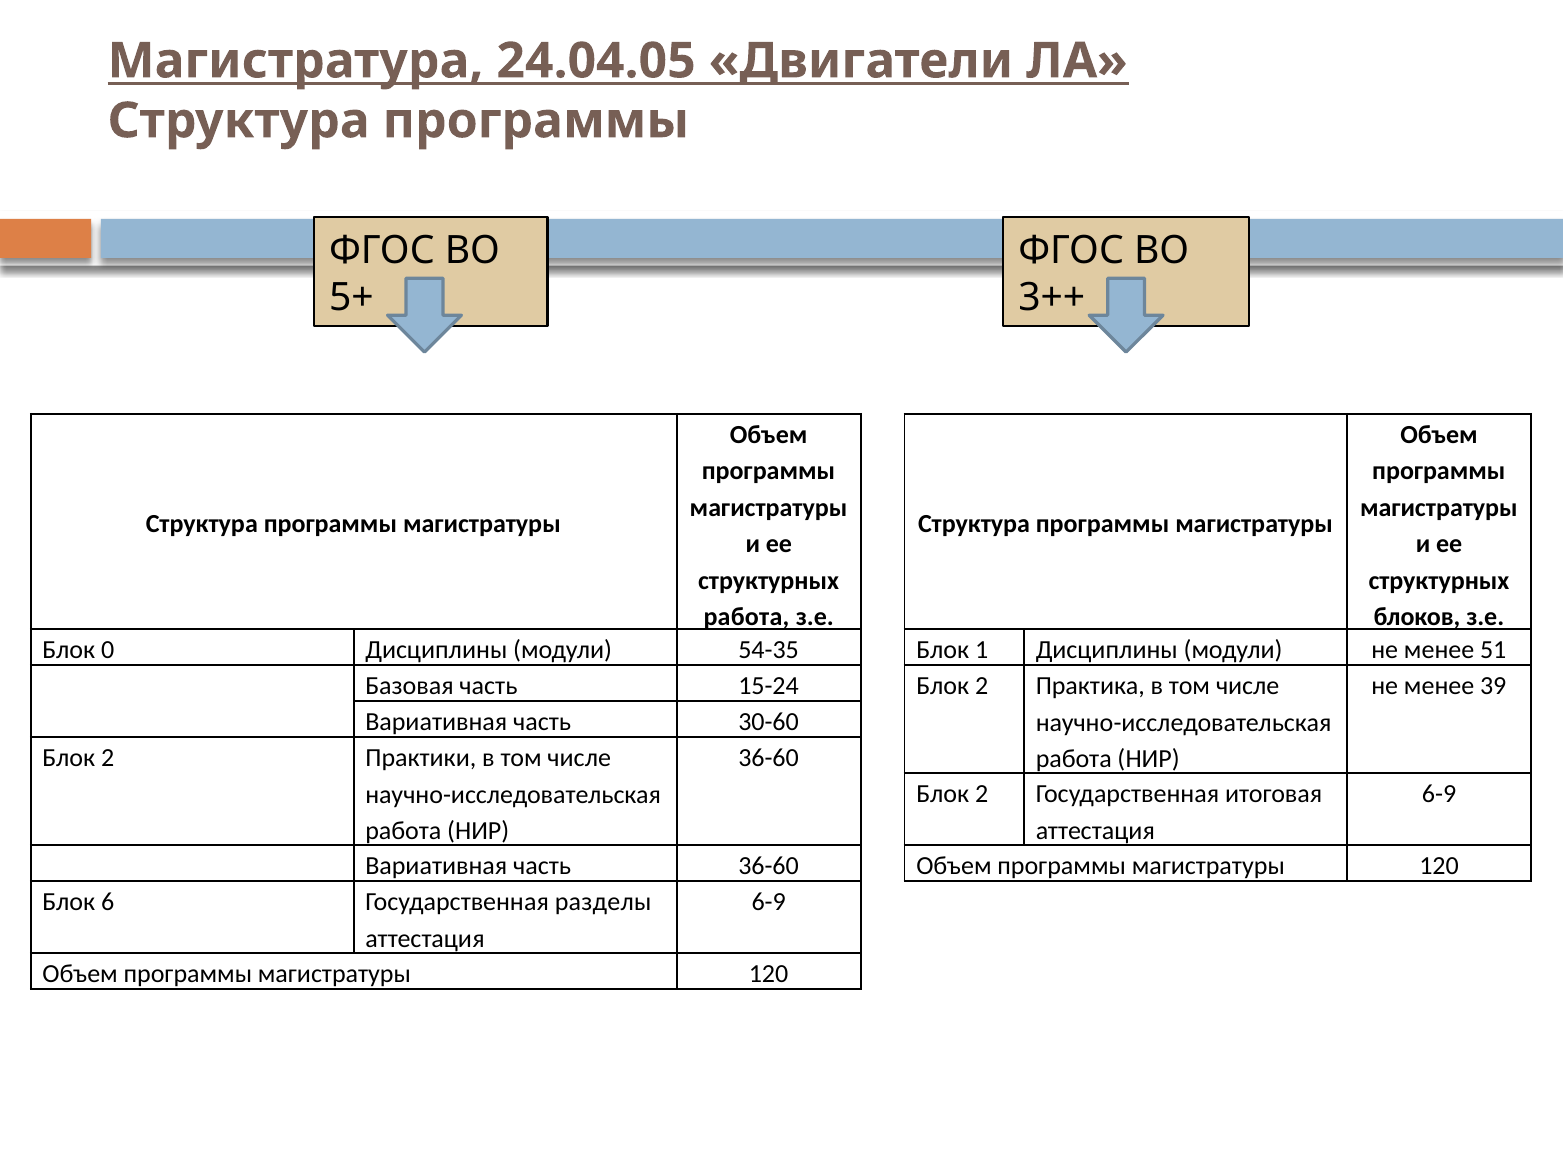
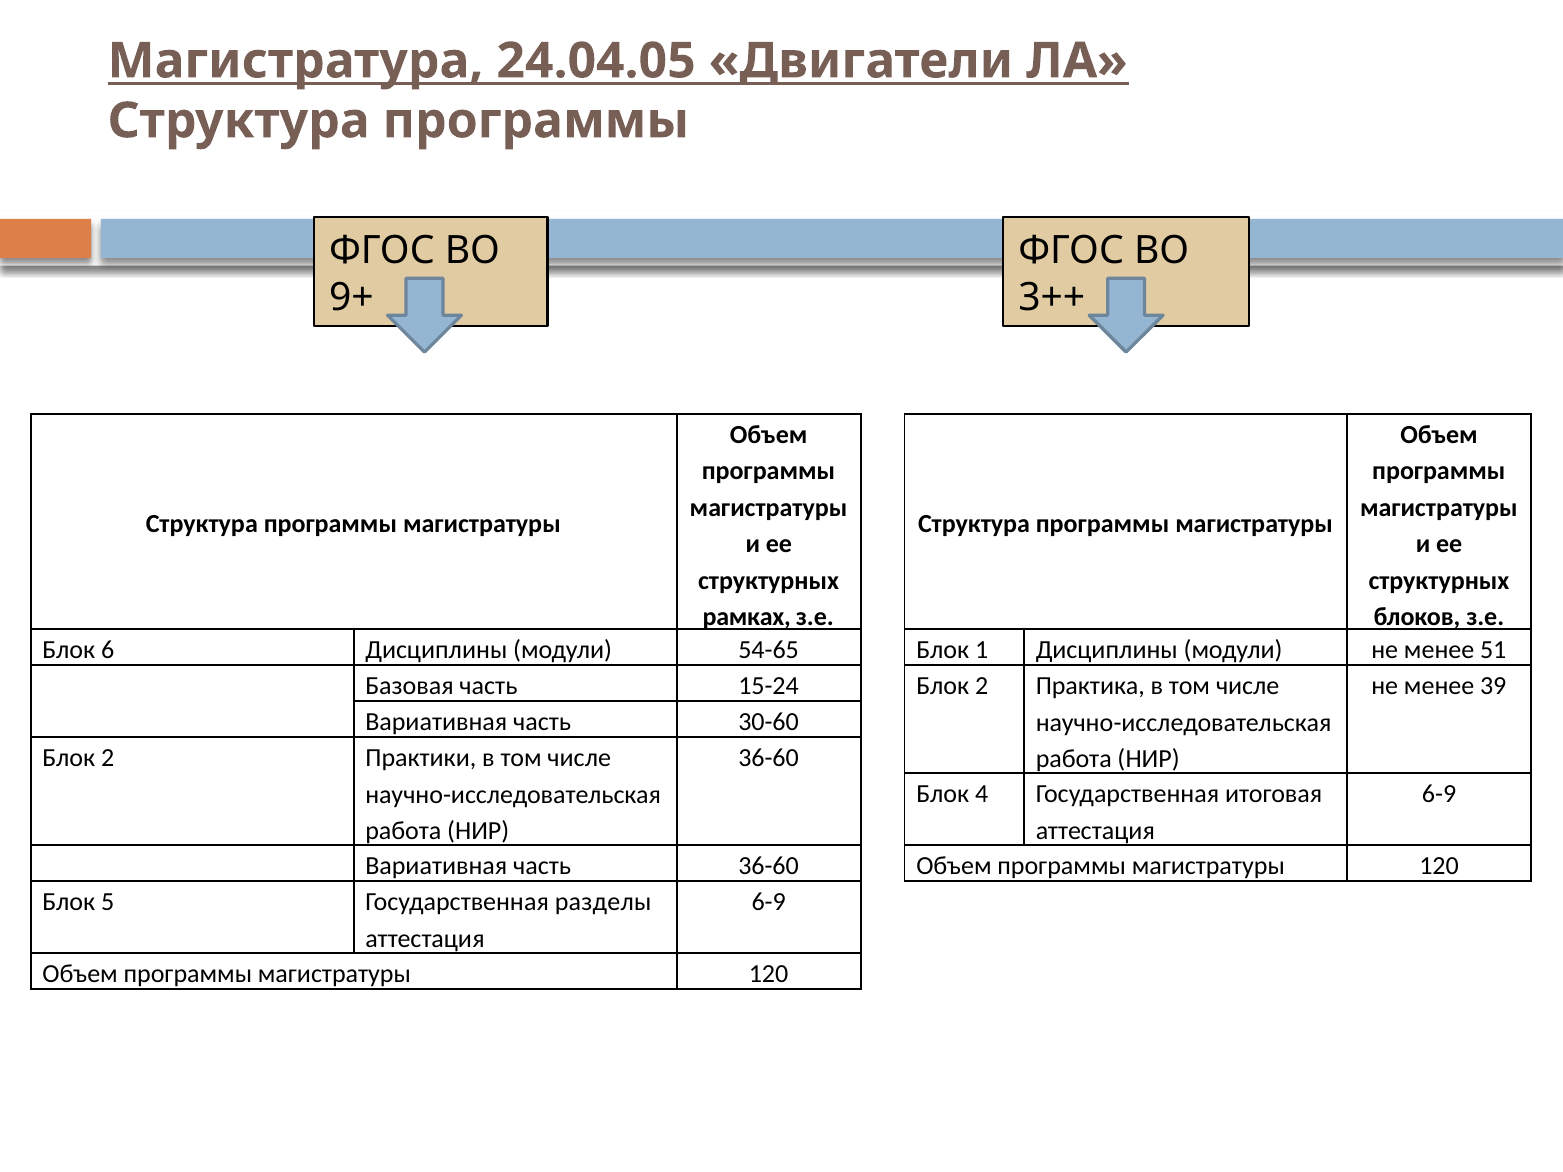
5+: 5+ -> 9+
работа at (746, 617): работа -> рамках
0: 0 -> 6
54-35: 54-35 -> 54-65
2 at (982, 794): 2 -> 4
6: 6 -> 5
